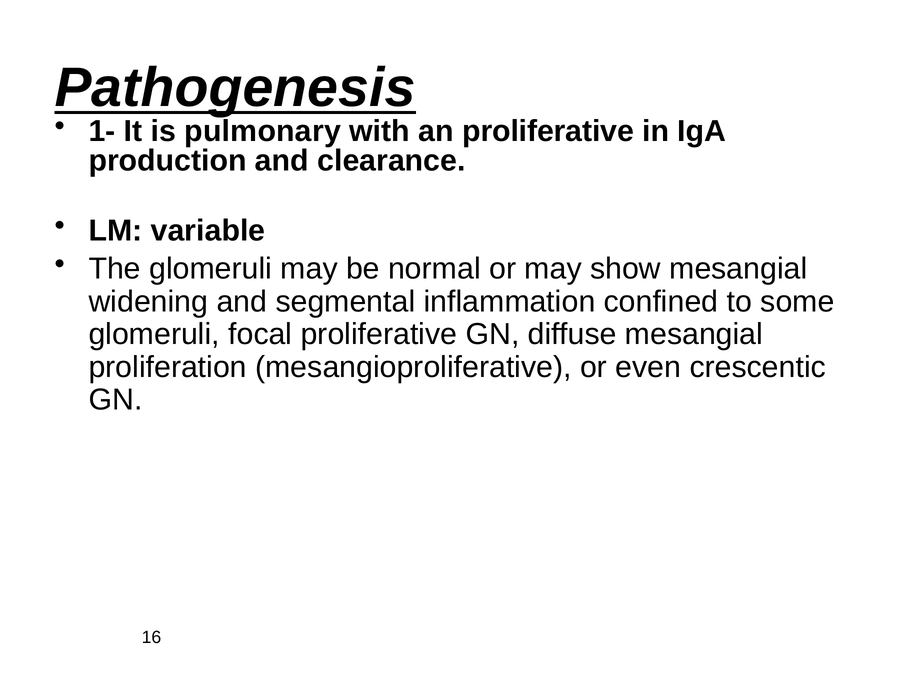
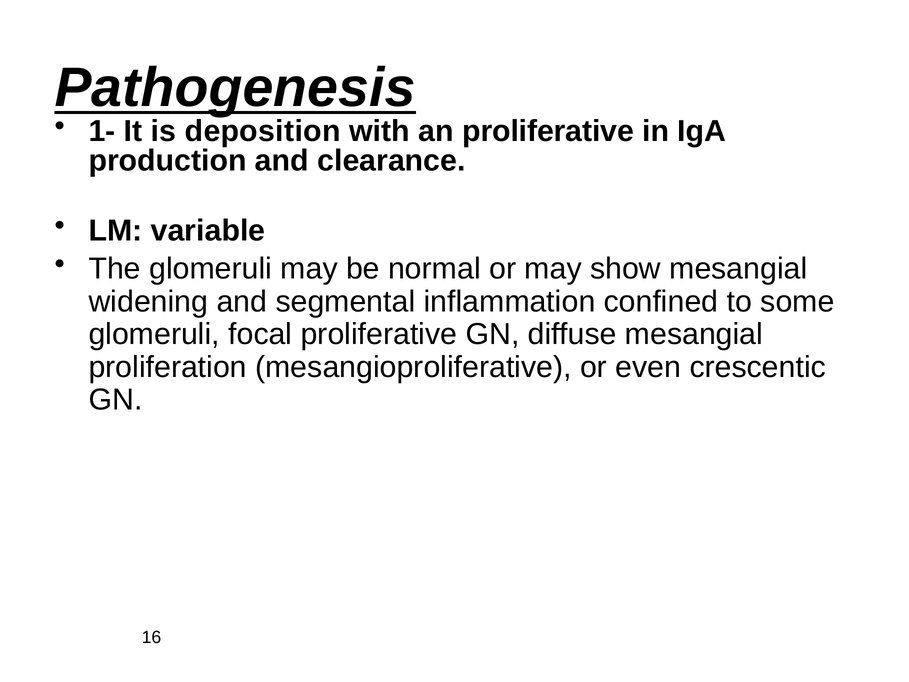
pulmonary: pulmonary -> deposition
